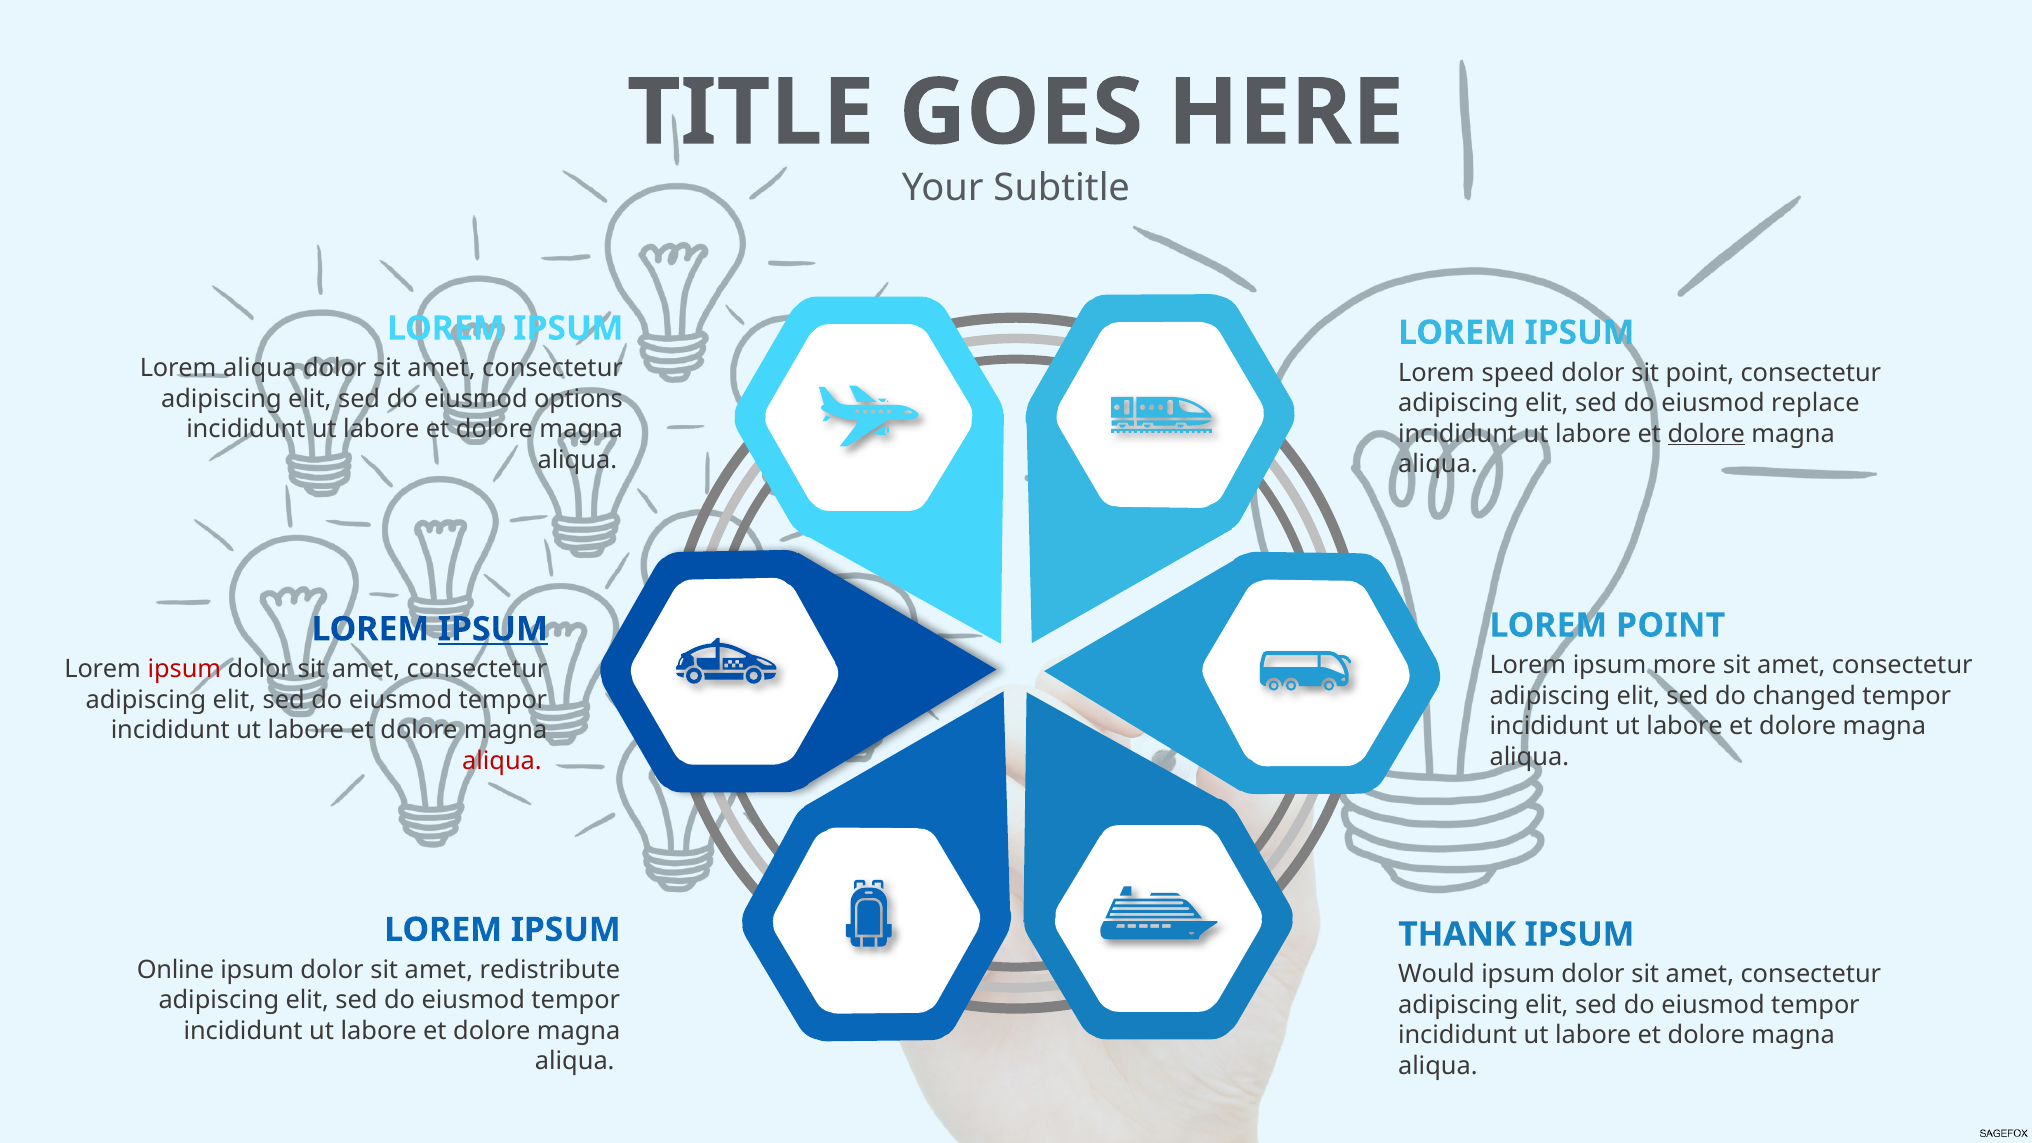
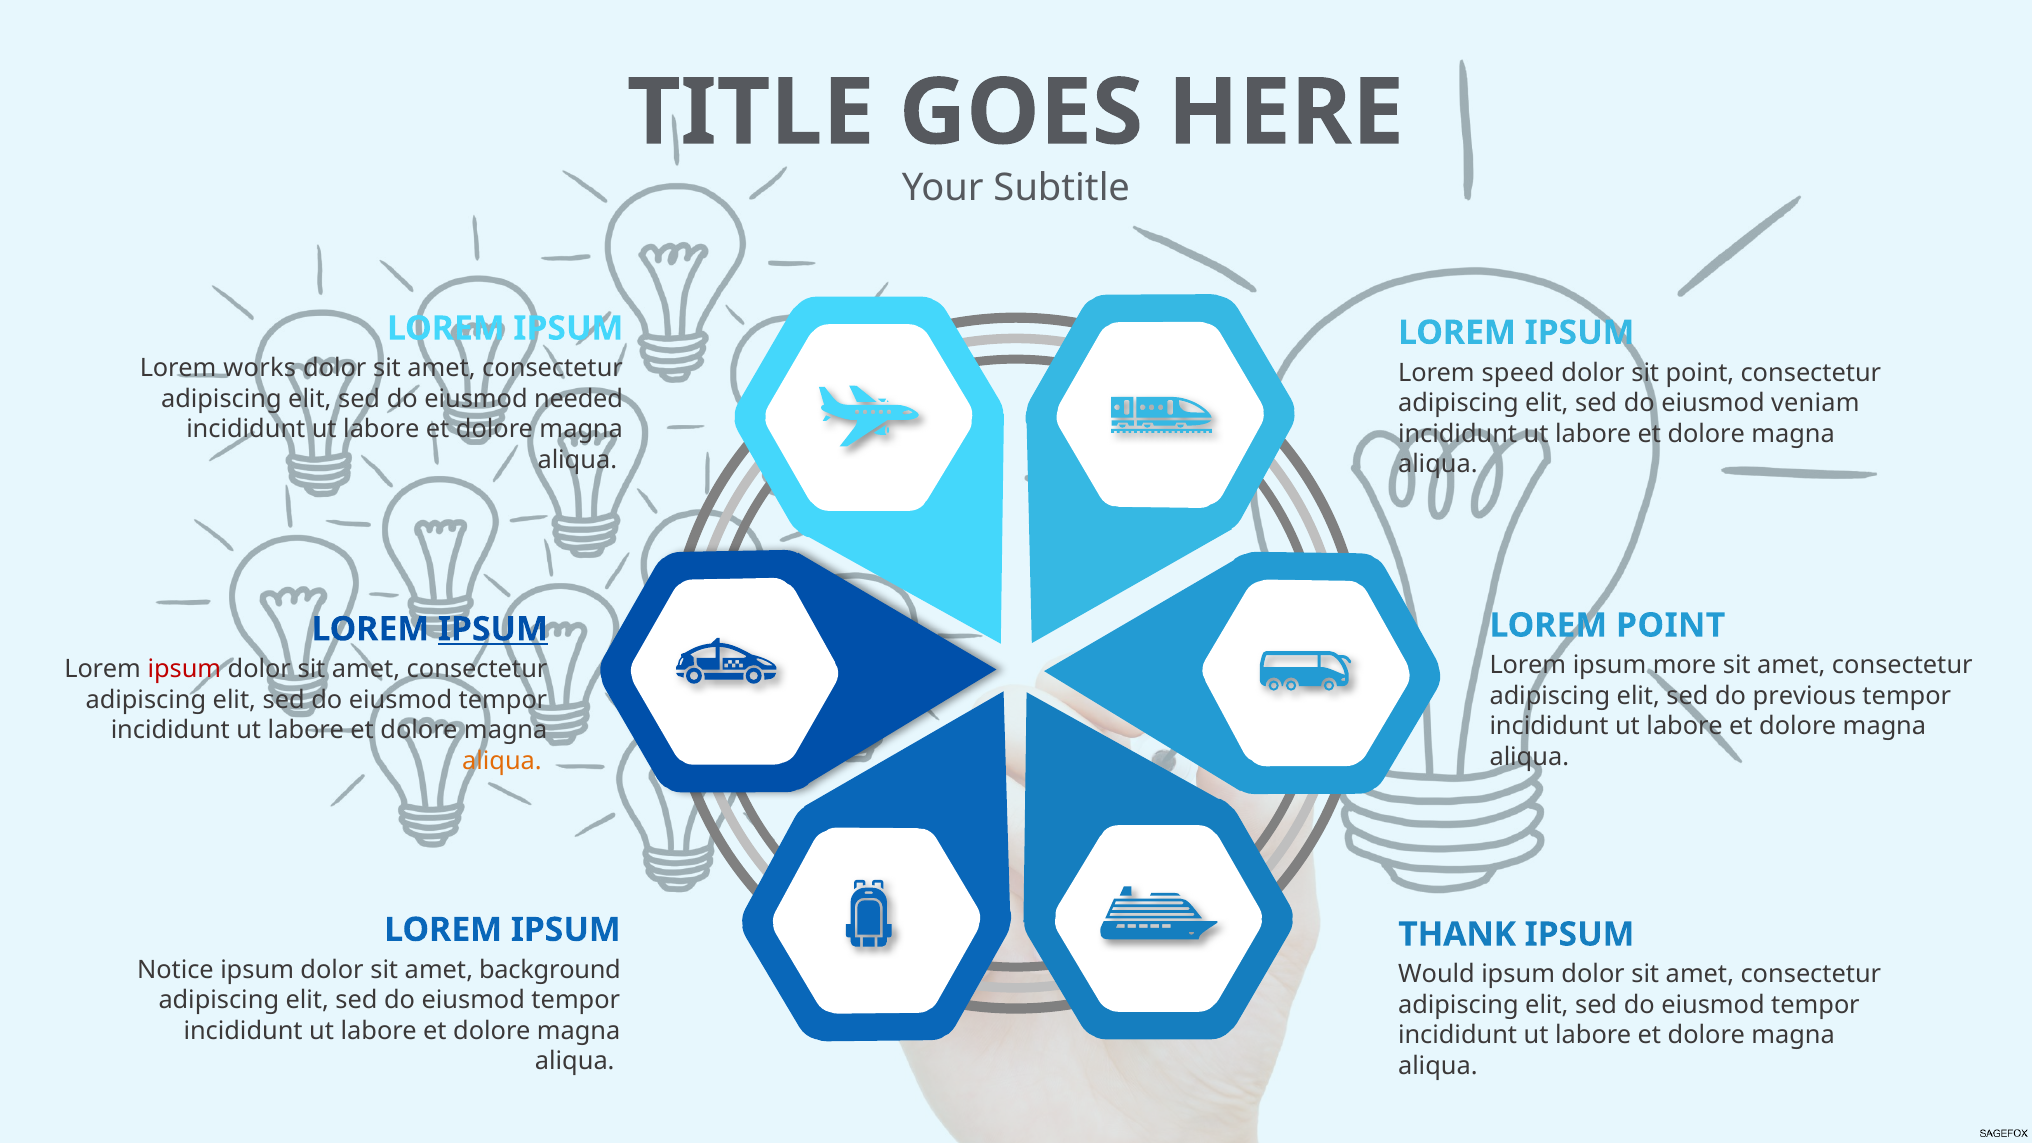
Lorem aliqua: aliqua -> works
options: options -> needed
replace: replace -> veniam
dolore at (1706, 434) underline: present -> none
changed: changed -> previous
aliqua at (502, 761) colour: red -> orange
Online: Online -> Notice
redistribute: redistribute -> background
